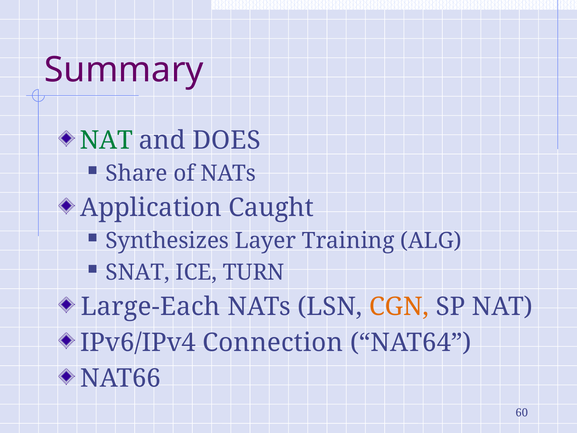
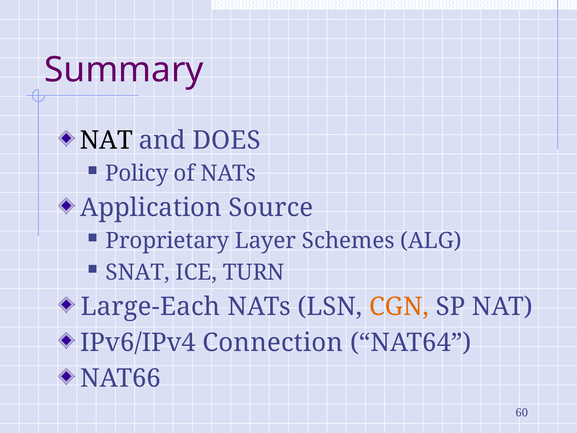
NAT at (106, 140) colour: green -> black
Share: Share -> Policy
Caught: Caught -> Source
Synthesizes: Synthesizes -> Proprietary
Training: Training -> Schemes
